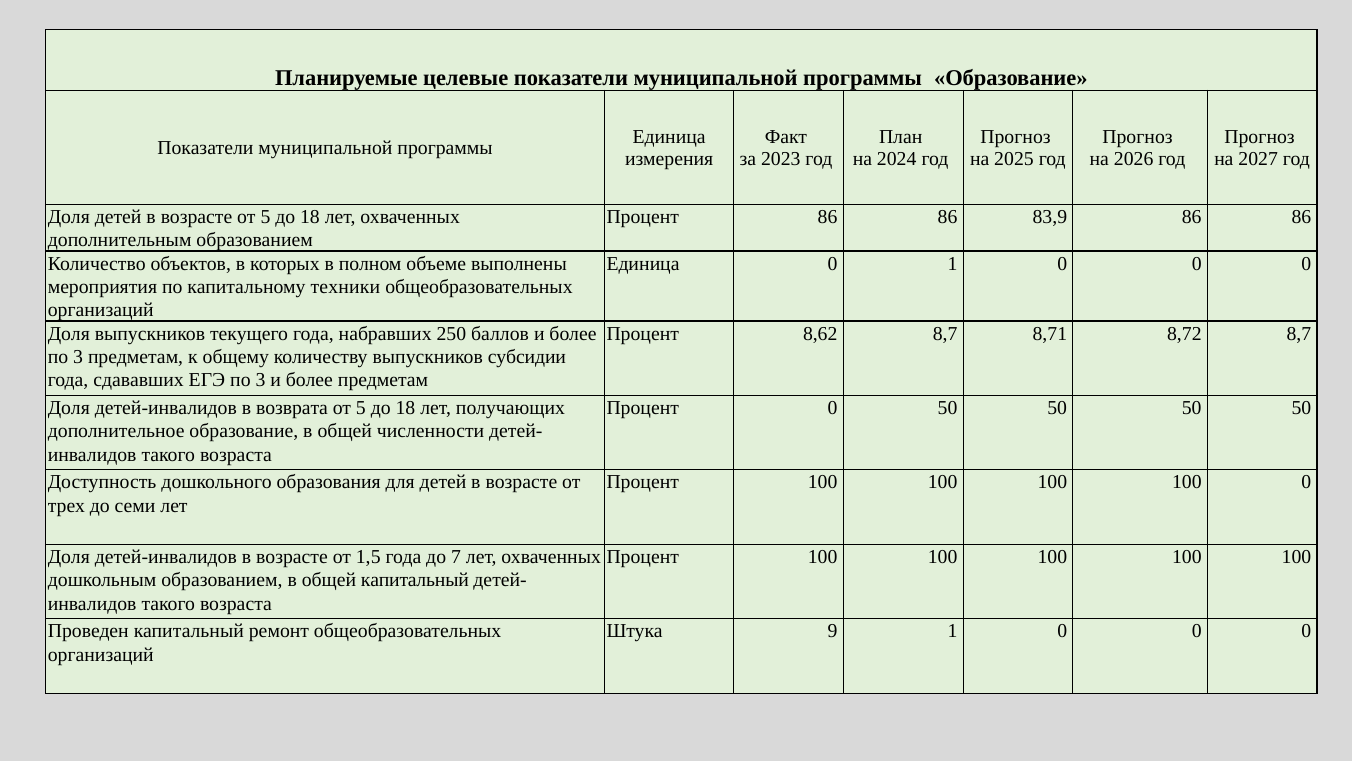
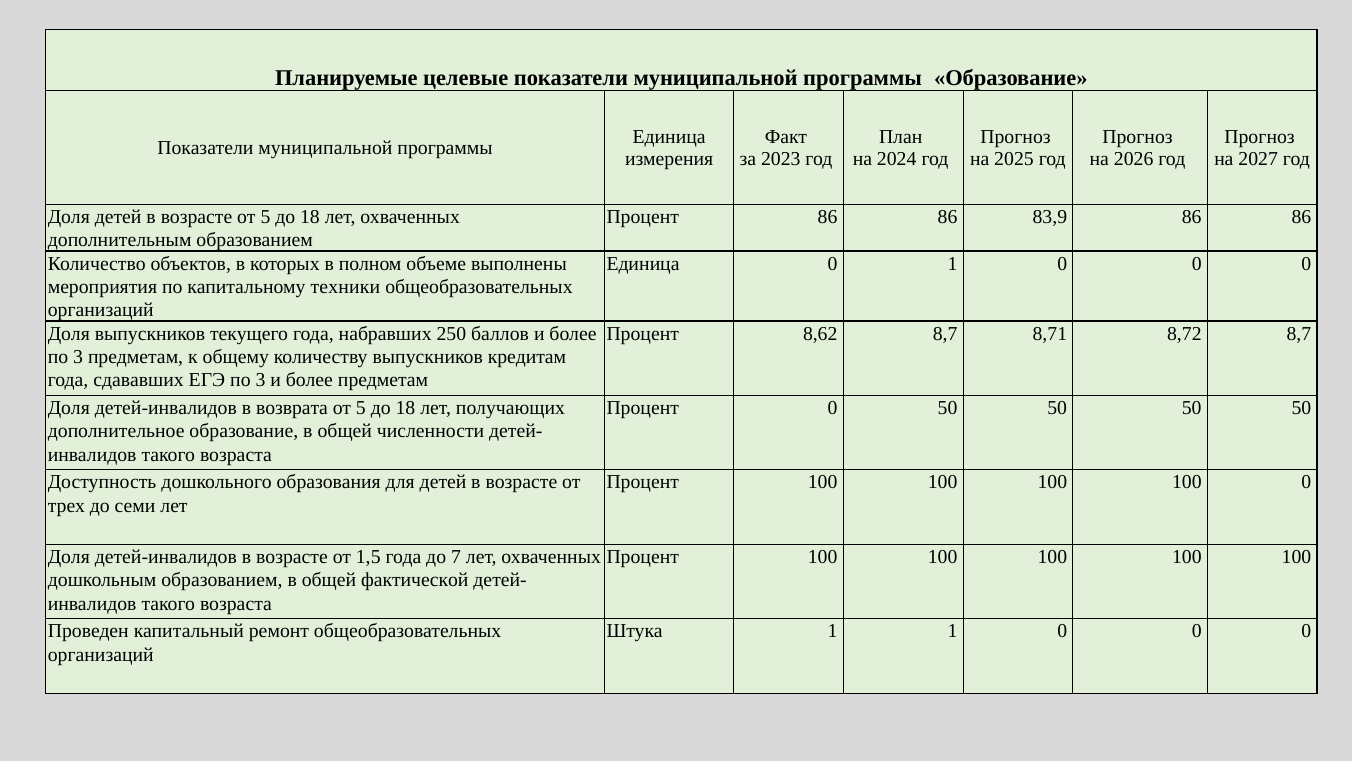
субсидии: субсидии -> кредитам
общей капитальный: капитальный -> фактической
Штука 9: 9 -> 1
